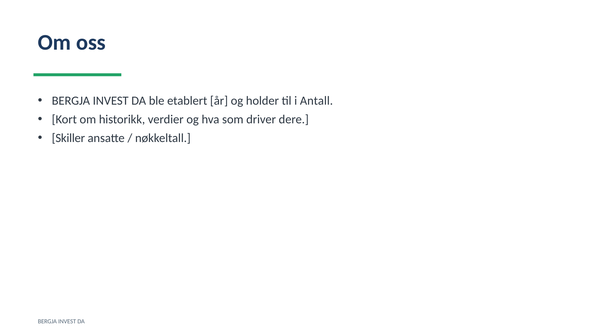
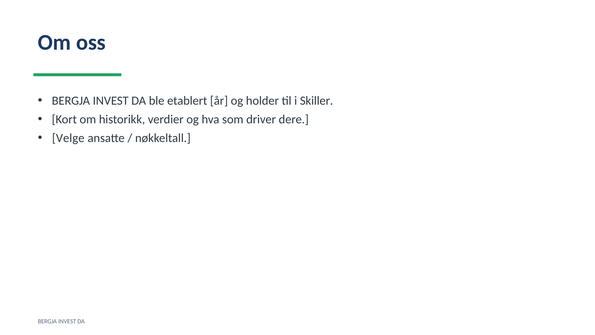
Antall: Antall -> Skiller
Skiller: Skiller -> Velge
